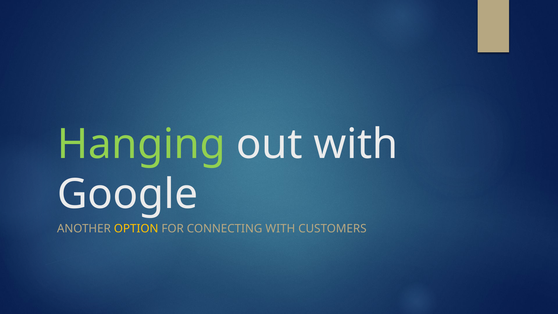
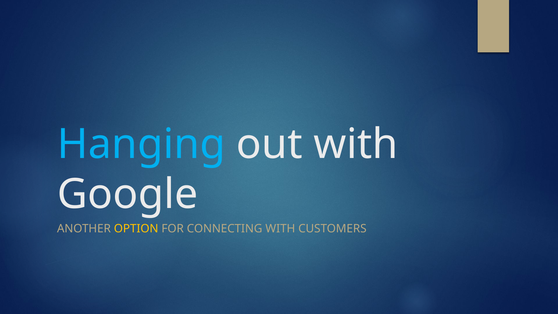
Hanging colour: light green -> light blue
